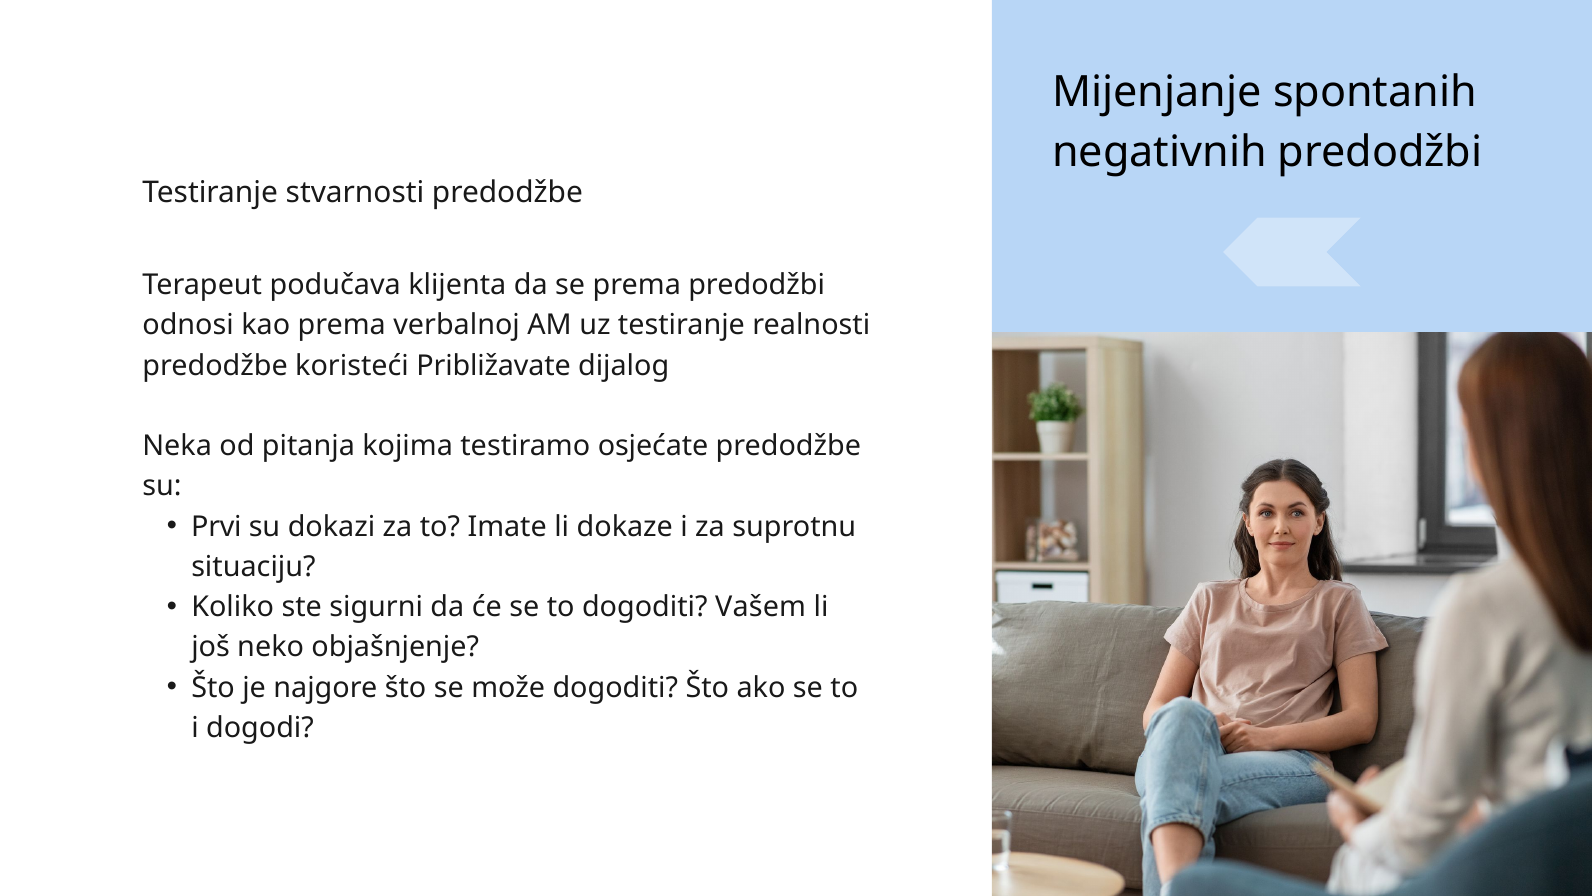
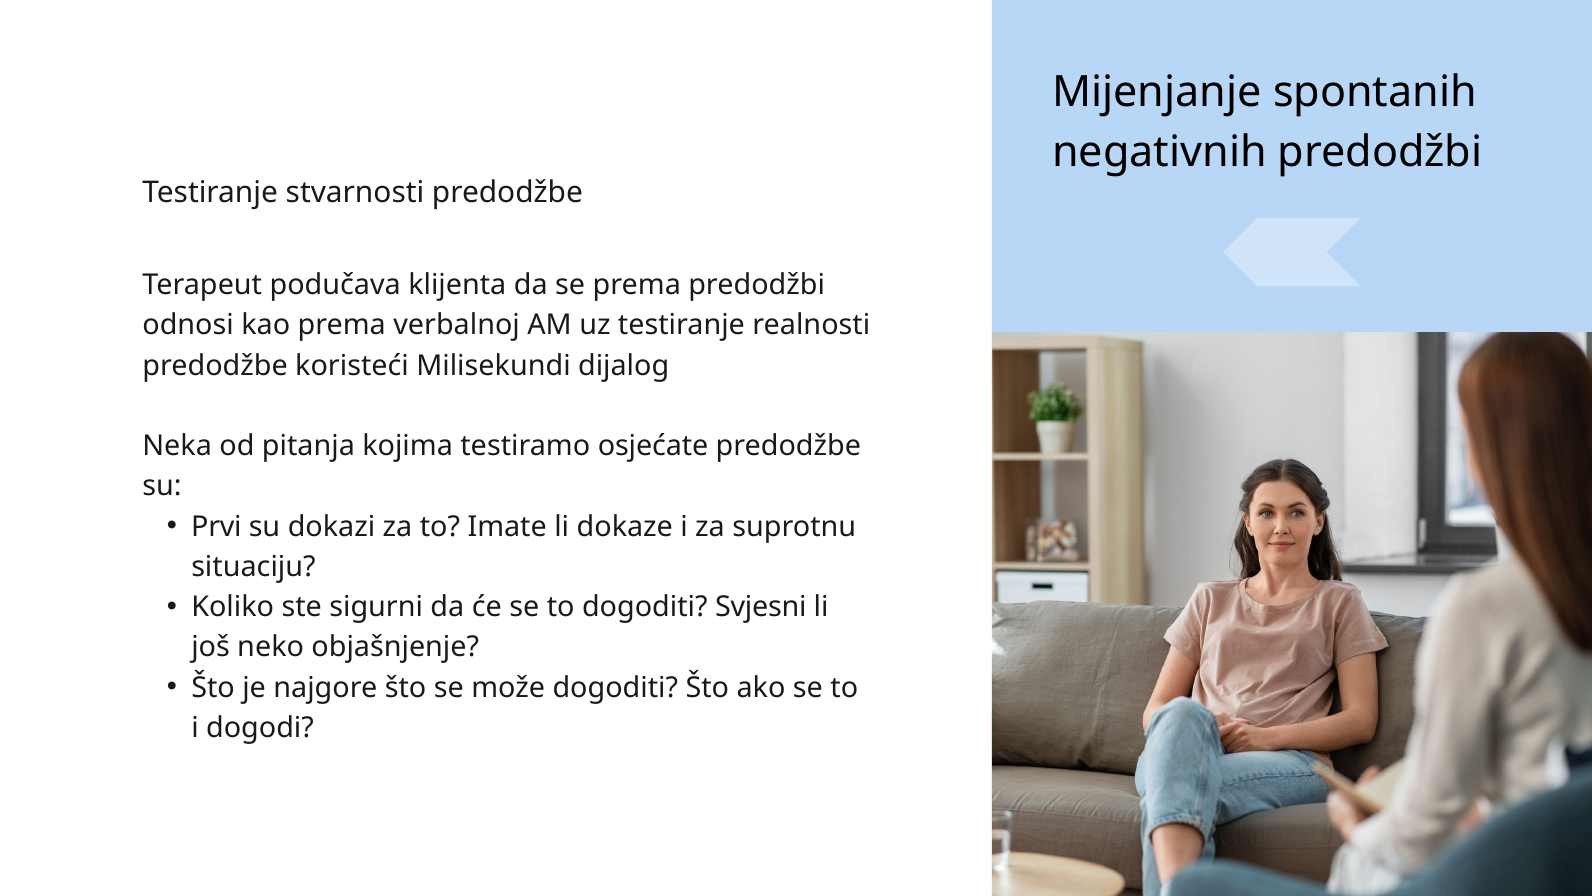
Približavate: Približavate -> Milisekundi
Vašem: Vašem -> Svjesni
